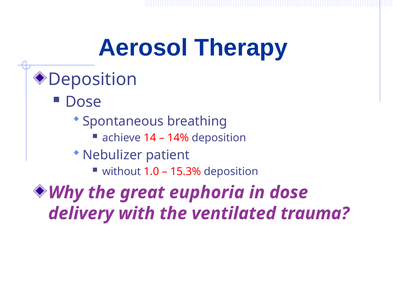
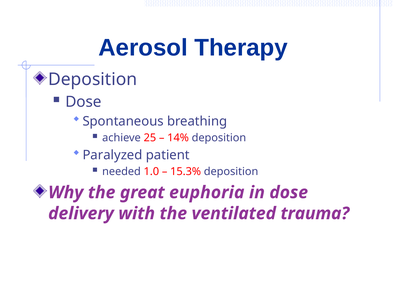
14: 14 -> 25
Nebulizer: Nebulizer -> Paralyzed
without: without -> needed
